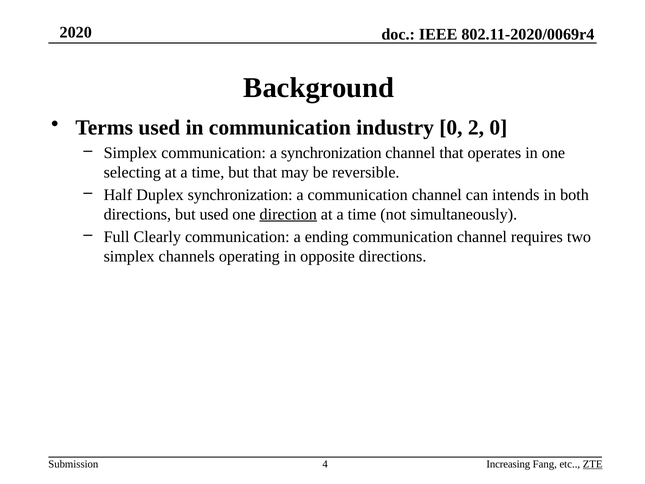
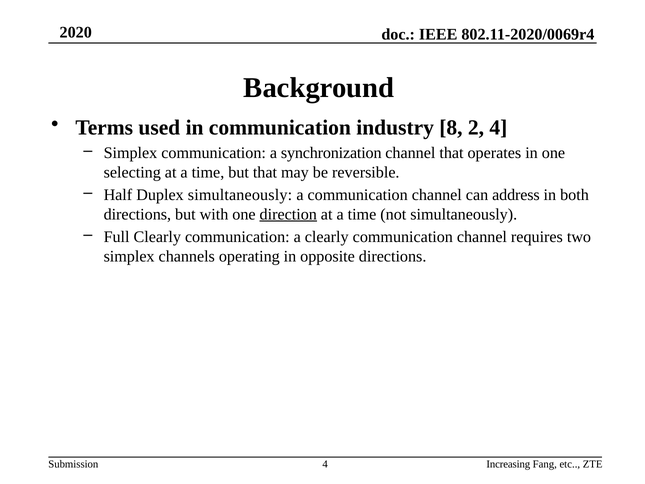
industry 0: 0 -> 8
2 0: 0 -> 4
Duplex synchronization: synchronization -> simultaneously
intends: intends -> address
but used: used -> with
a ending: ending -> clearly
ZTE underline: present -> none
